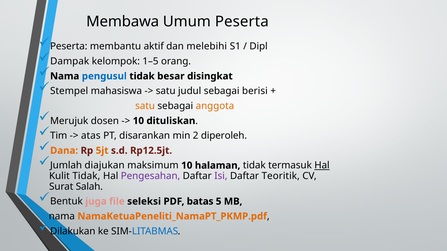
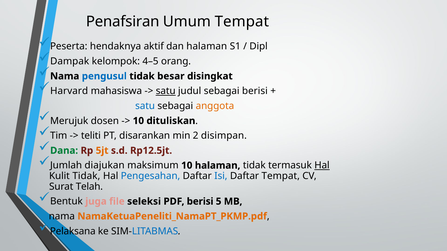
Membawa: Membawa -> Penafsiran
Umum Peserta: Peserta -> Tempat
membantu: membantu -> hendaknya
dan melebihi: melebihi -> halaman
1–5: 1–5 -> 4–5
Stempel: Stempel -> Harvard
satu at (166, 91) underline: none -> present
satu at (145, 106) colour: orange -> blue
atas: atas -> teliti
diperoleh: diperoleh -> disimpan
Dana colour: orange -> green
Pengesahan colour: purple -> blue
Isi colour: purple -> blue
Daftar Teoritik: Teoritik -> Tempat
Salah: Salah -> Telah
PDF batas: batas -> berisi
Dilakukan: Dilakukan -> Pelaksana
